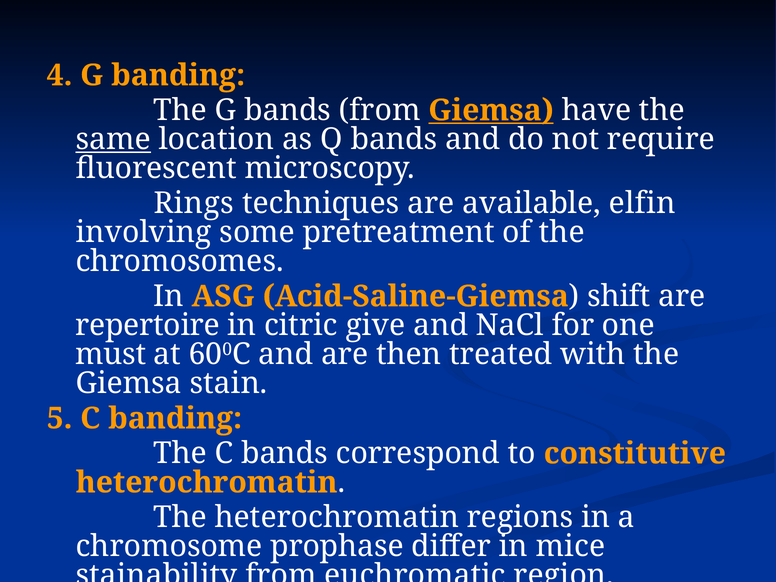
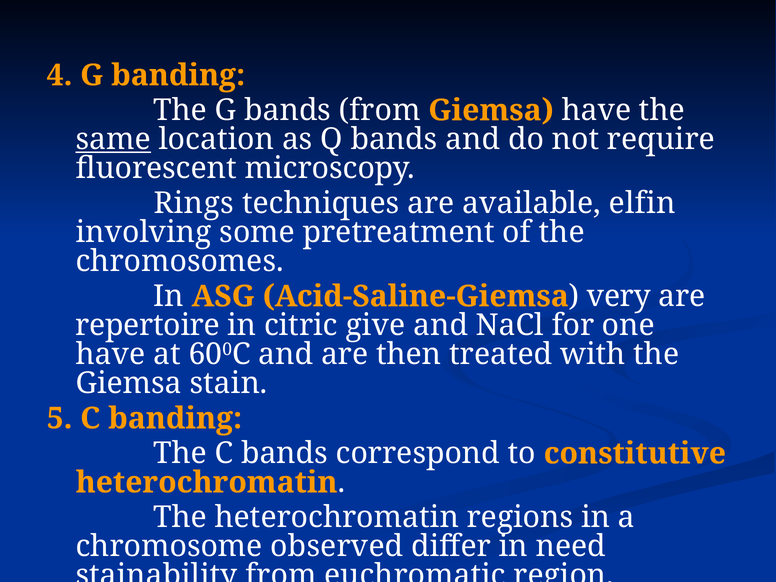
Giemsa at (491, 110) underline: present -> none
shift: shift -> very
must at (111, 354): must -> have
prophase: prophase -> observed
mice: mice -> need
